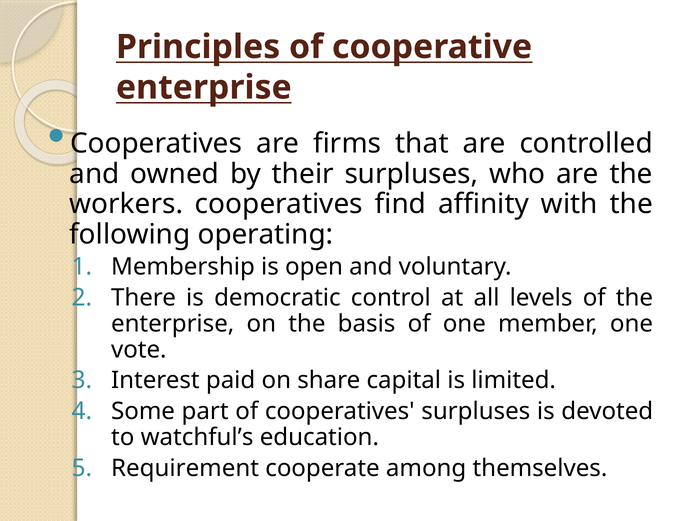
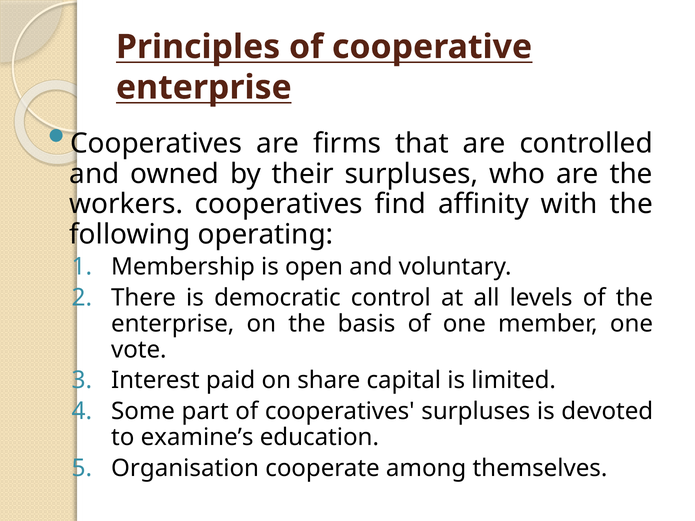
watchful’s: watchful’s -> examine’s
Requirement: Requirement -> Organisation
